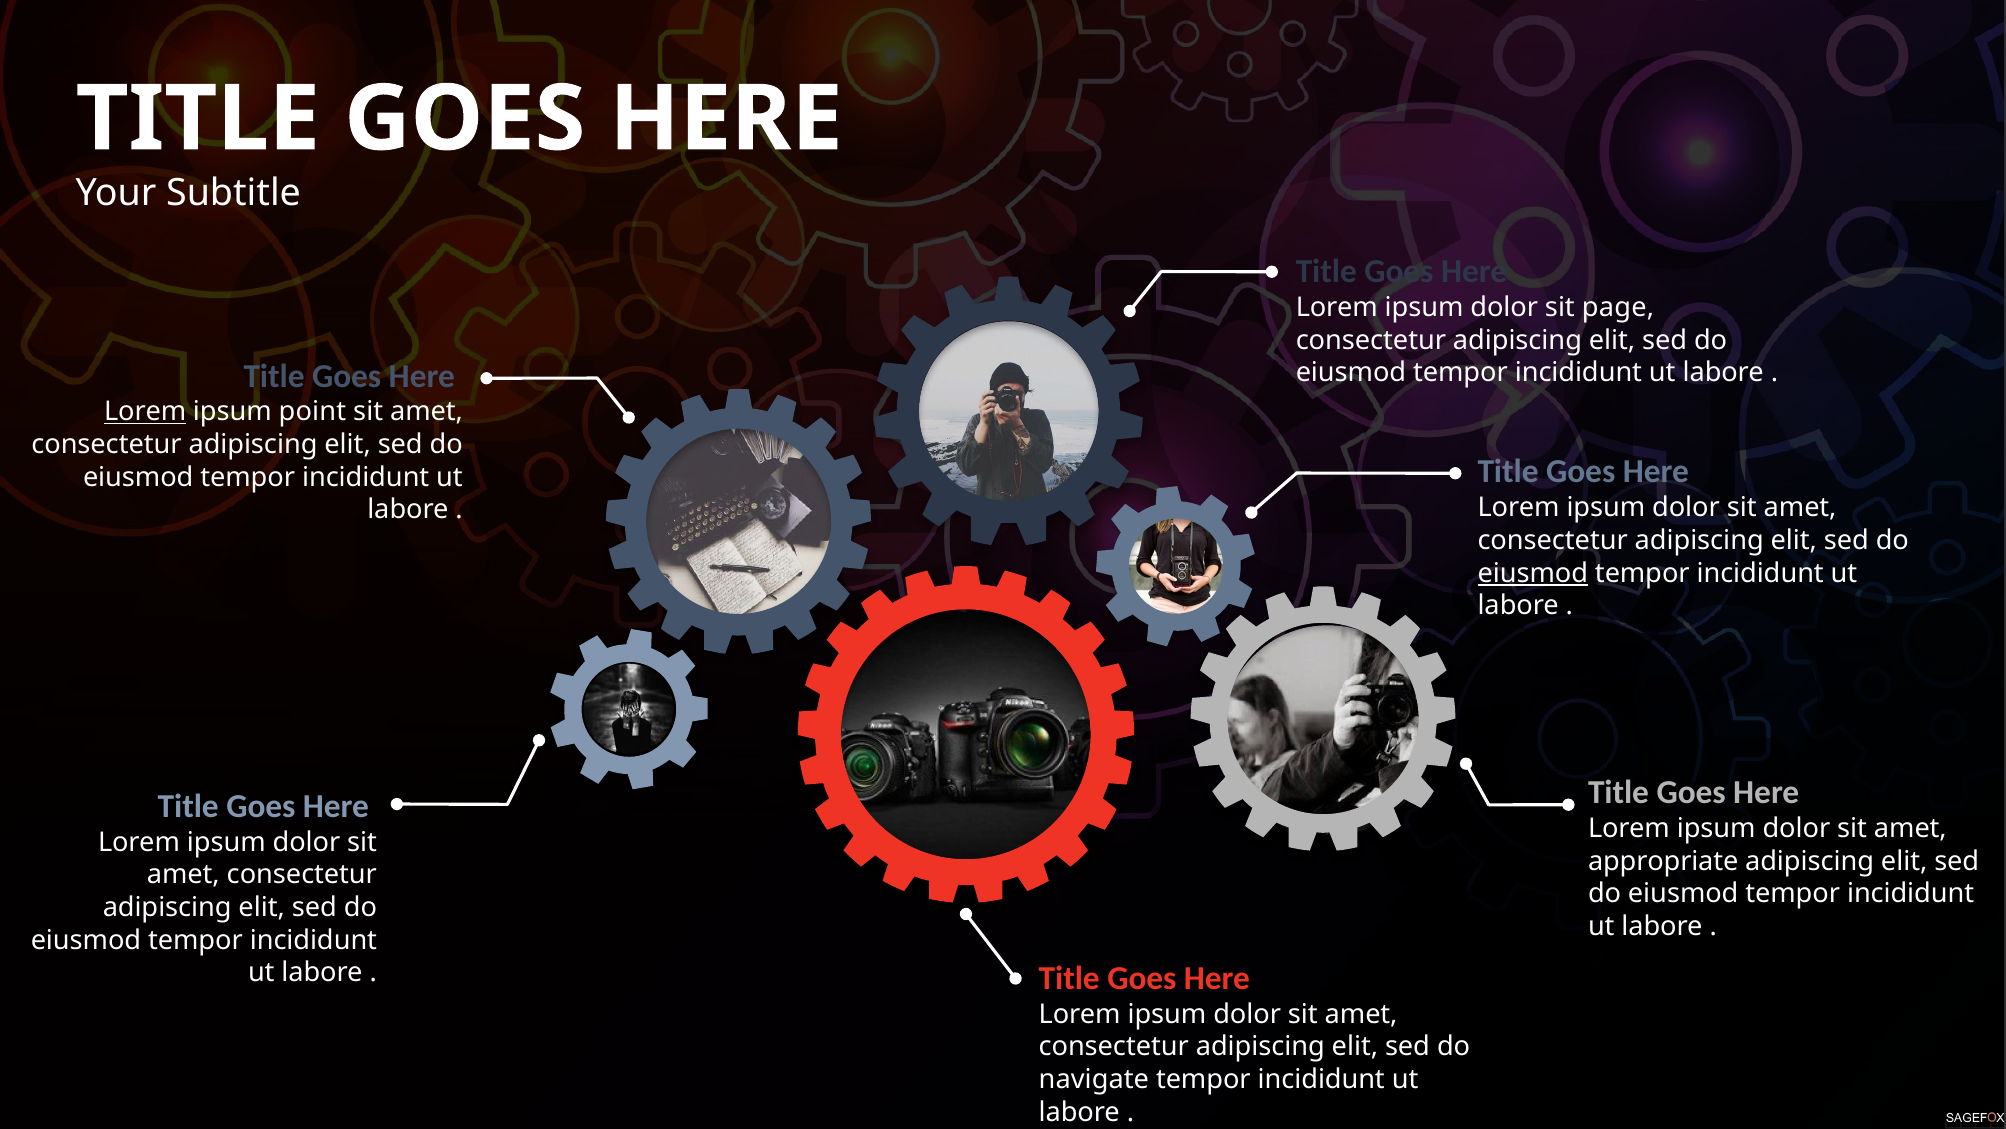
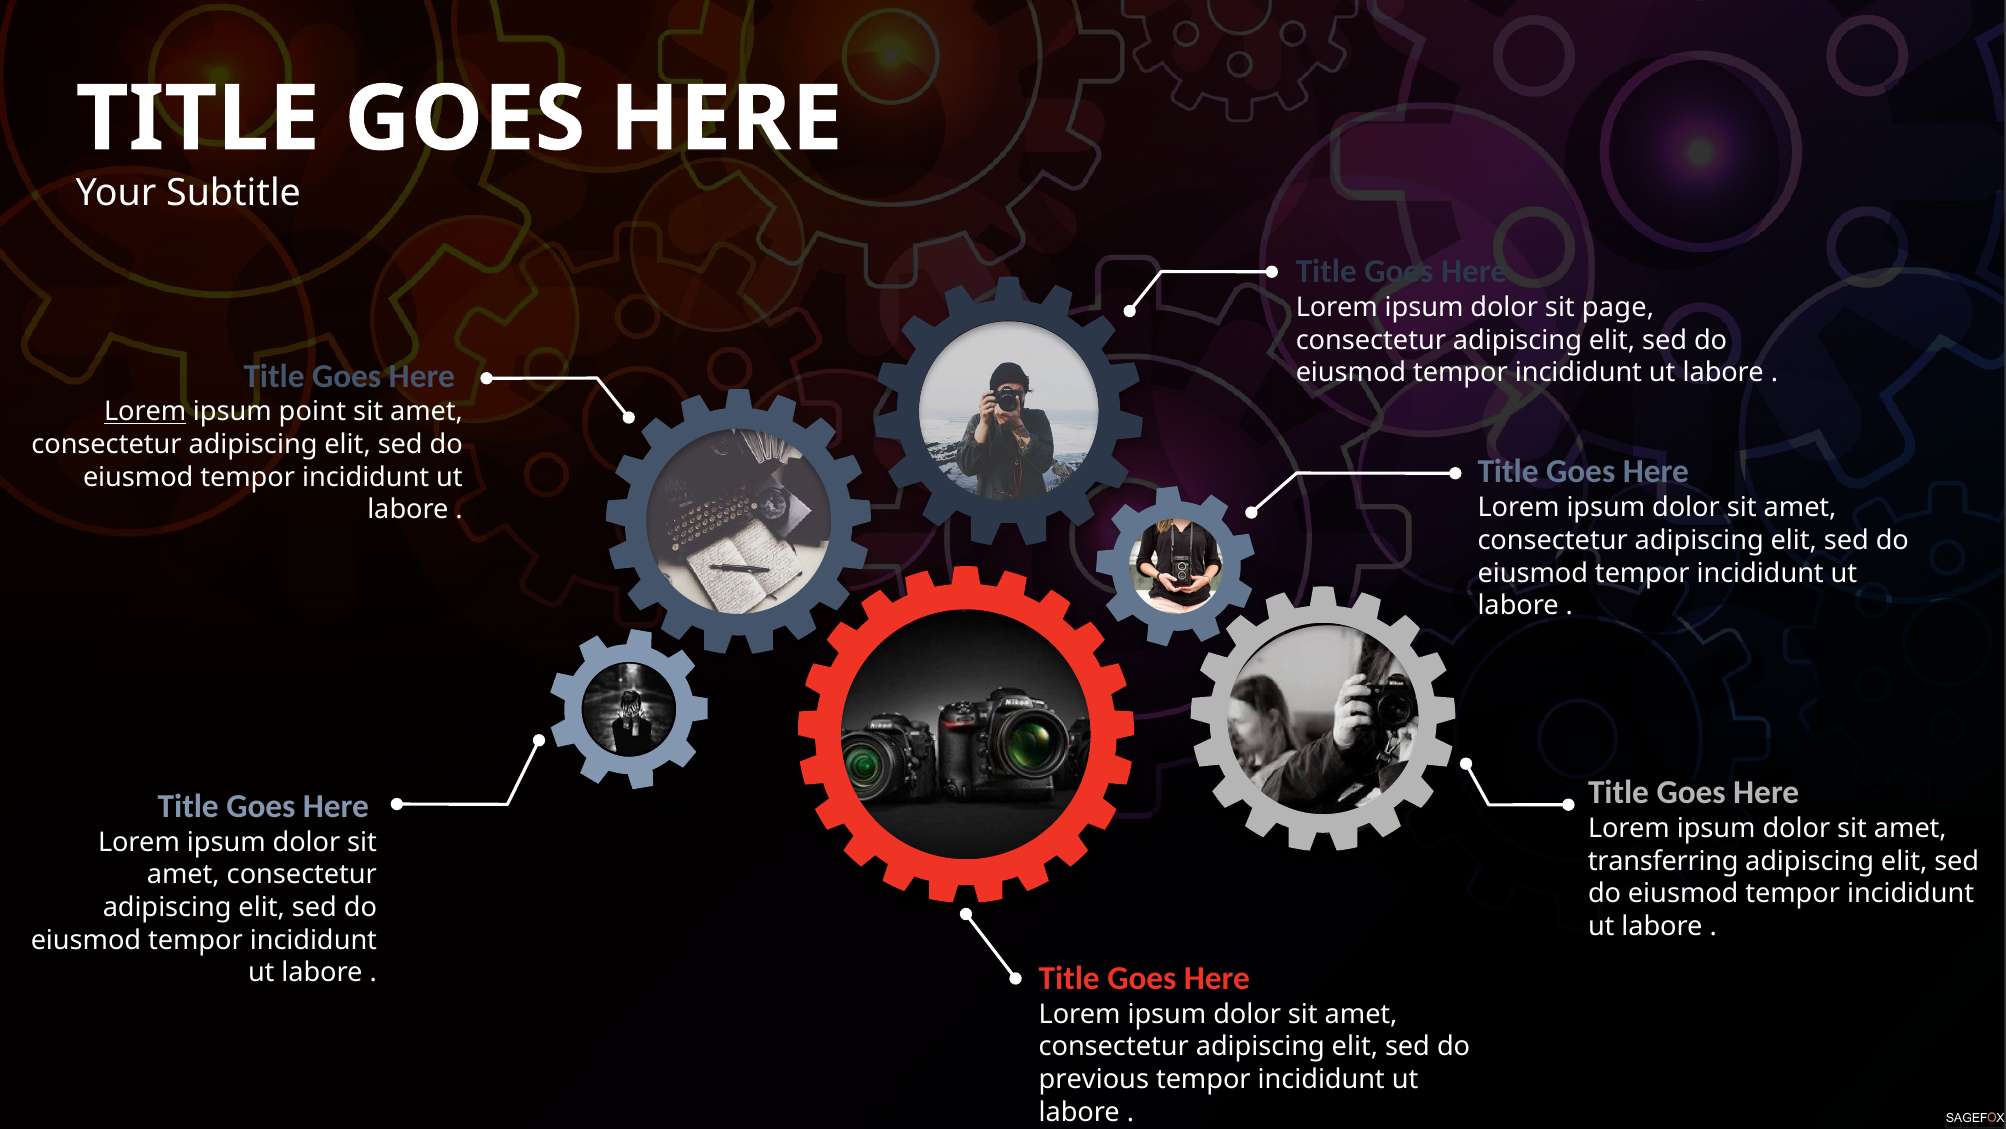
eiusmod at (1533, 573) underline: present -> none
appropriate: appropriate -> transferring
navigate: navigate -> previous
